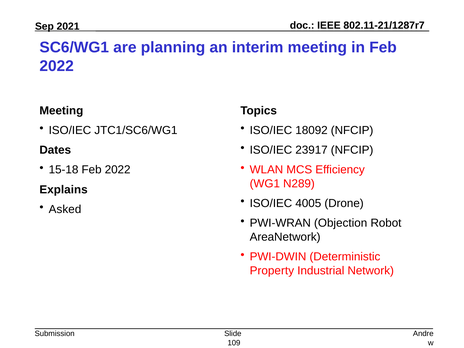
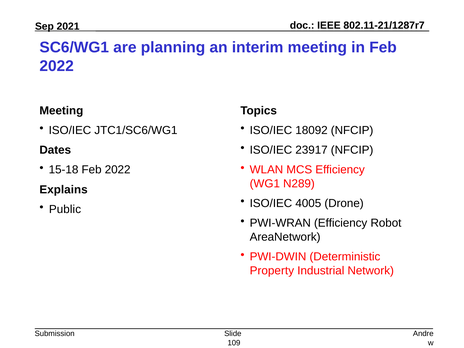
Asked: Asked -> Public
PWI-WRAN Objection: Objection -> Efficiency
